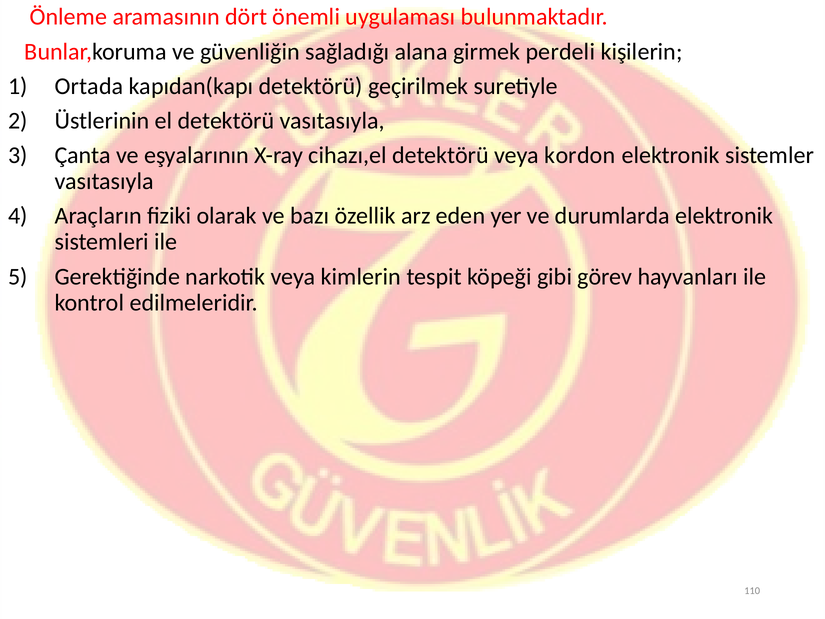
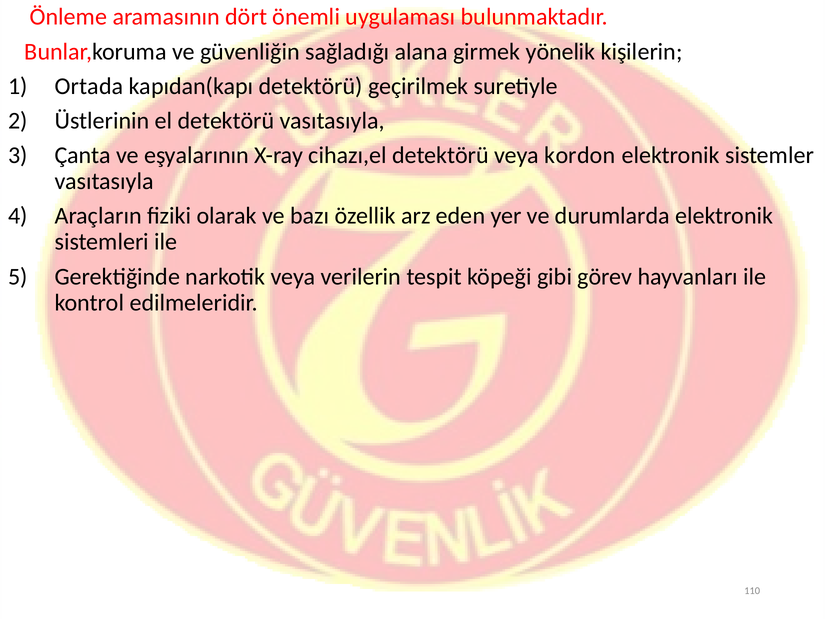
perdeli: perdeli -> yönelik
kimlerin: kimlerin -> verilerin
